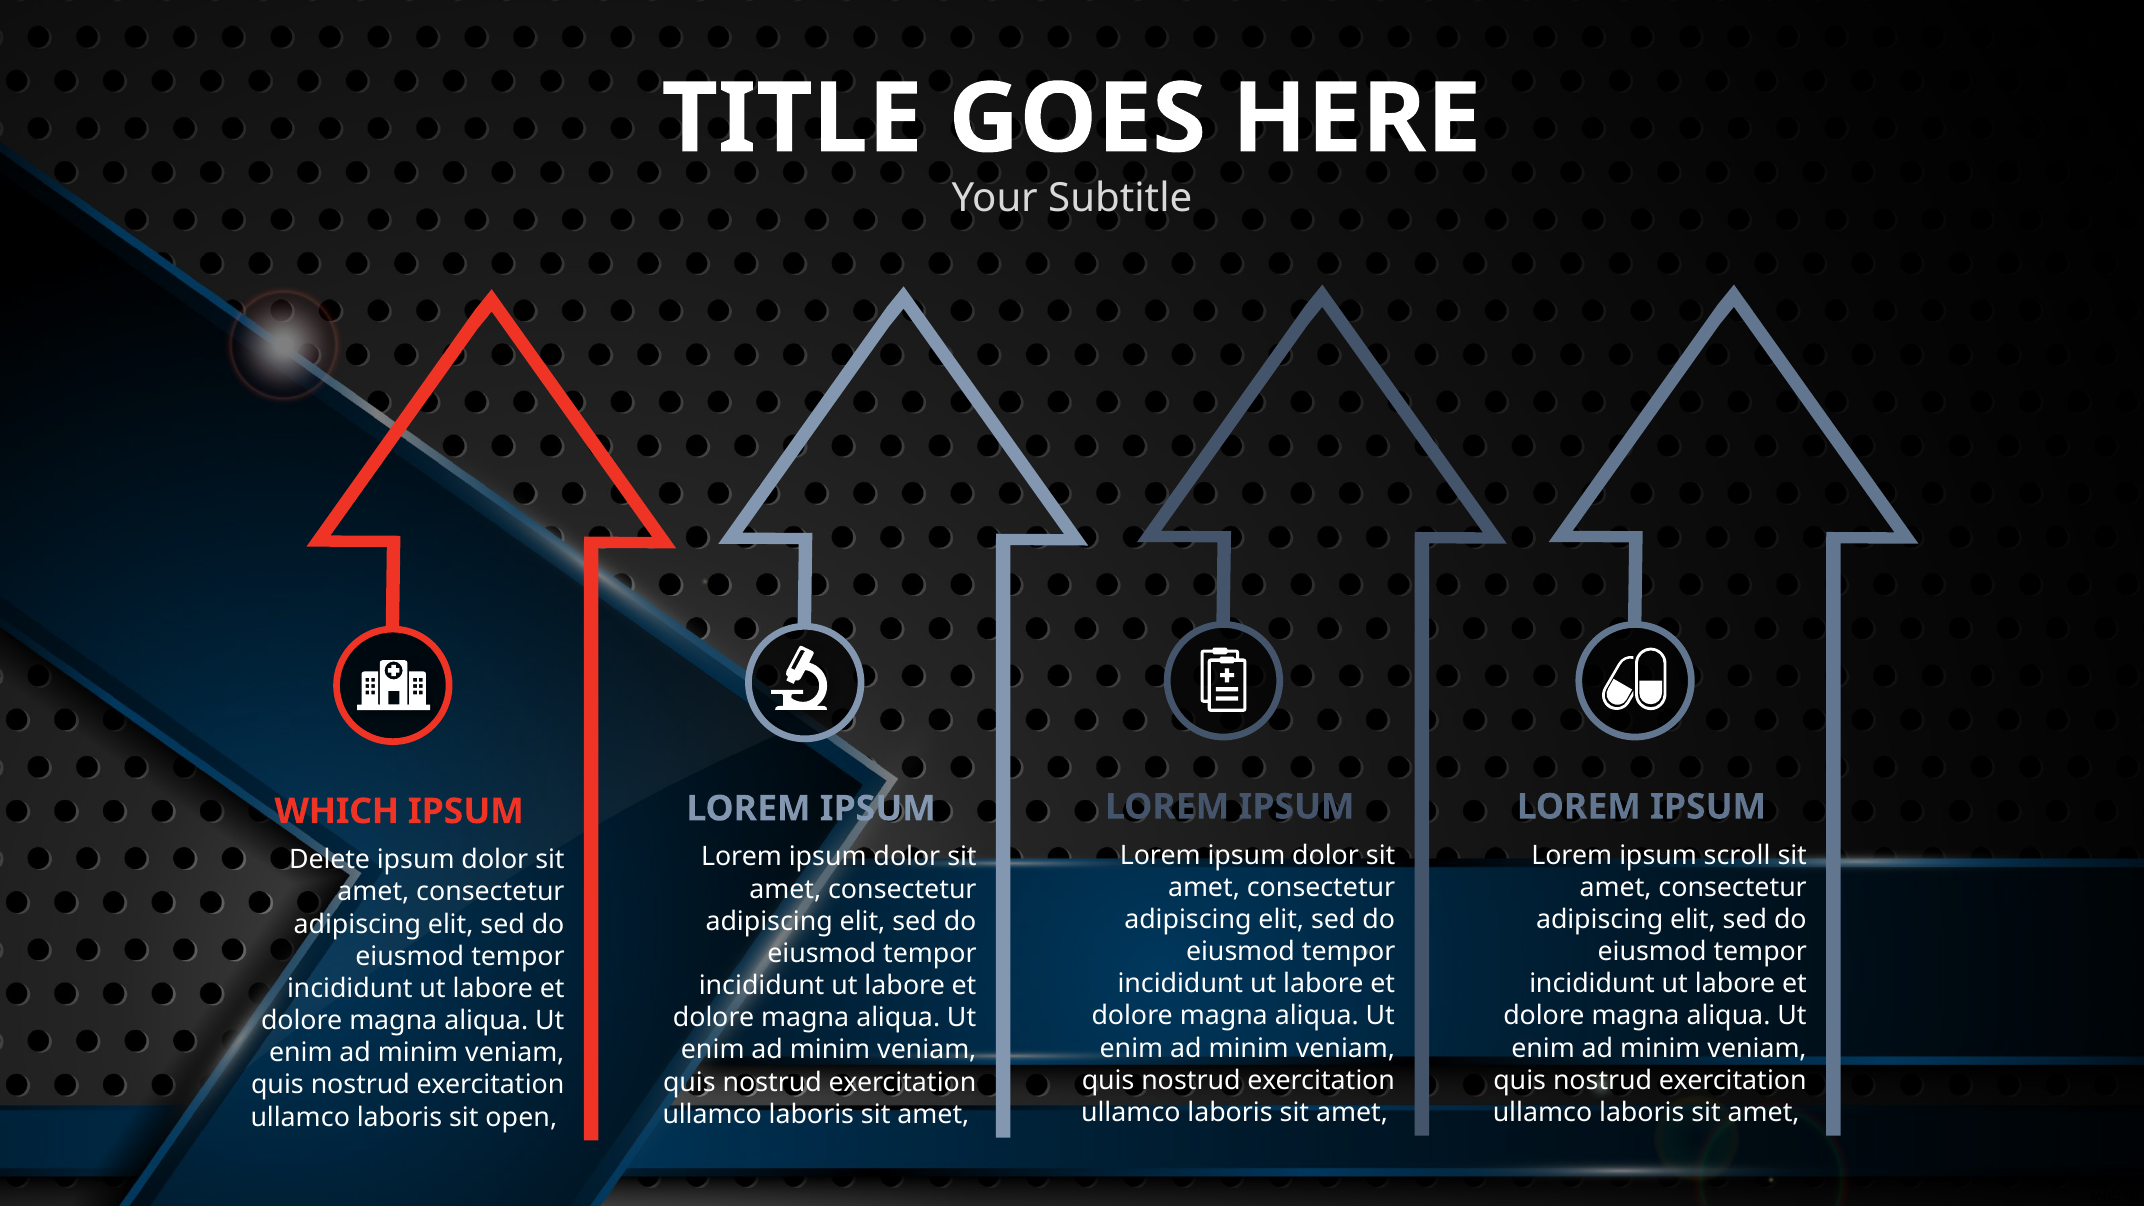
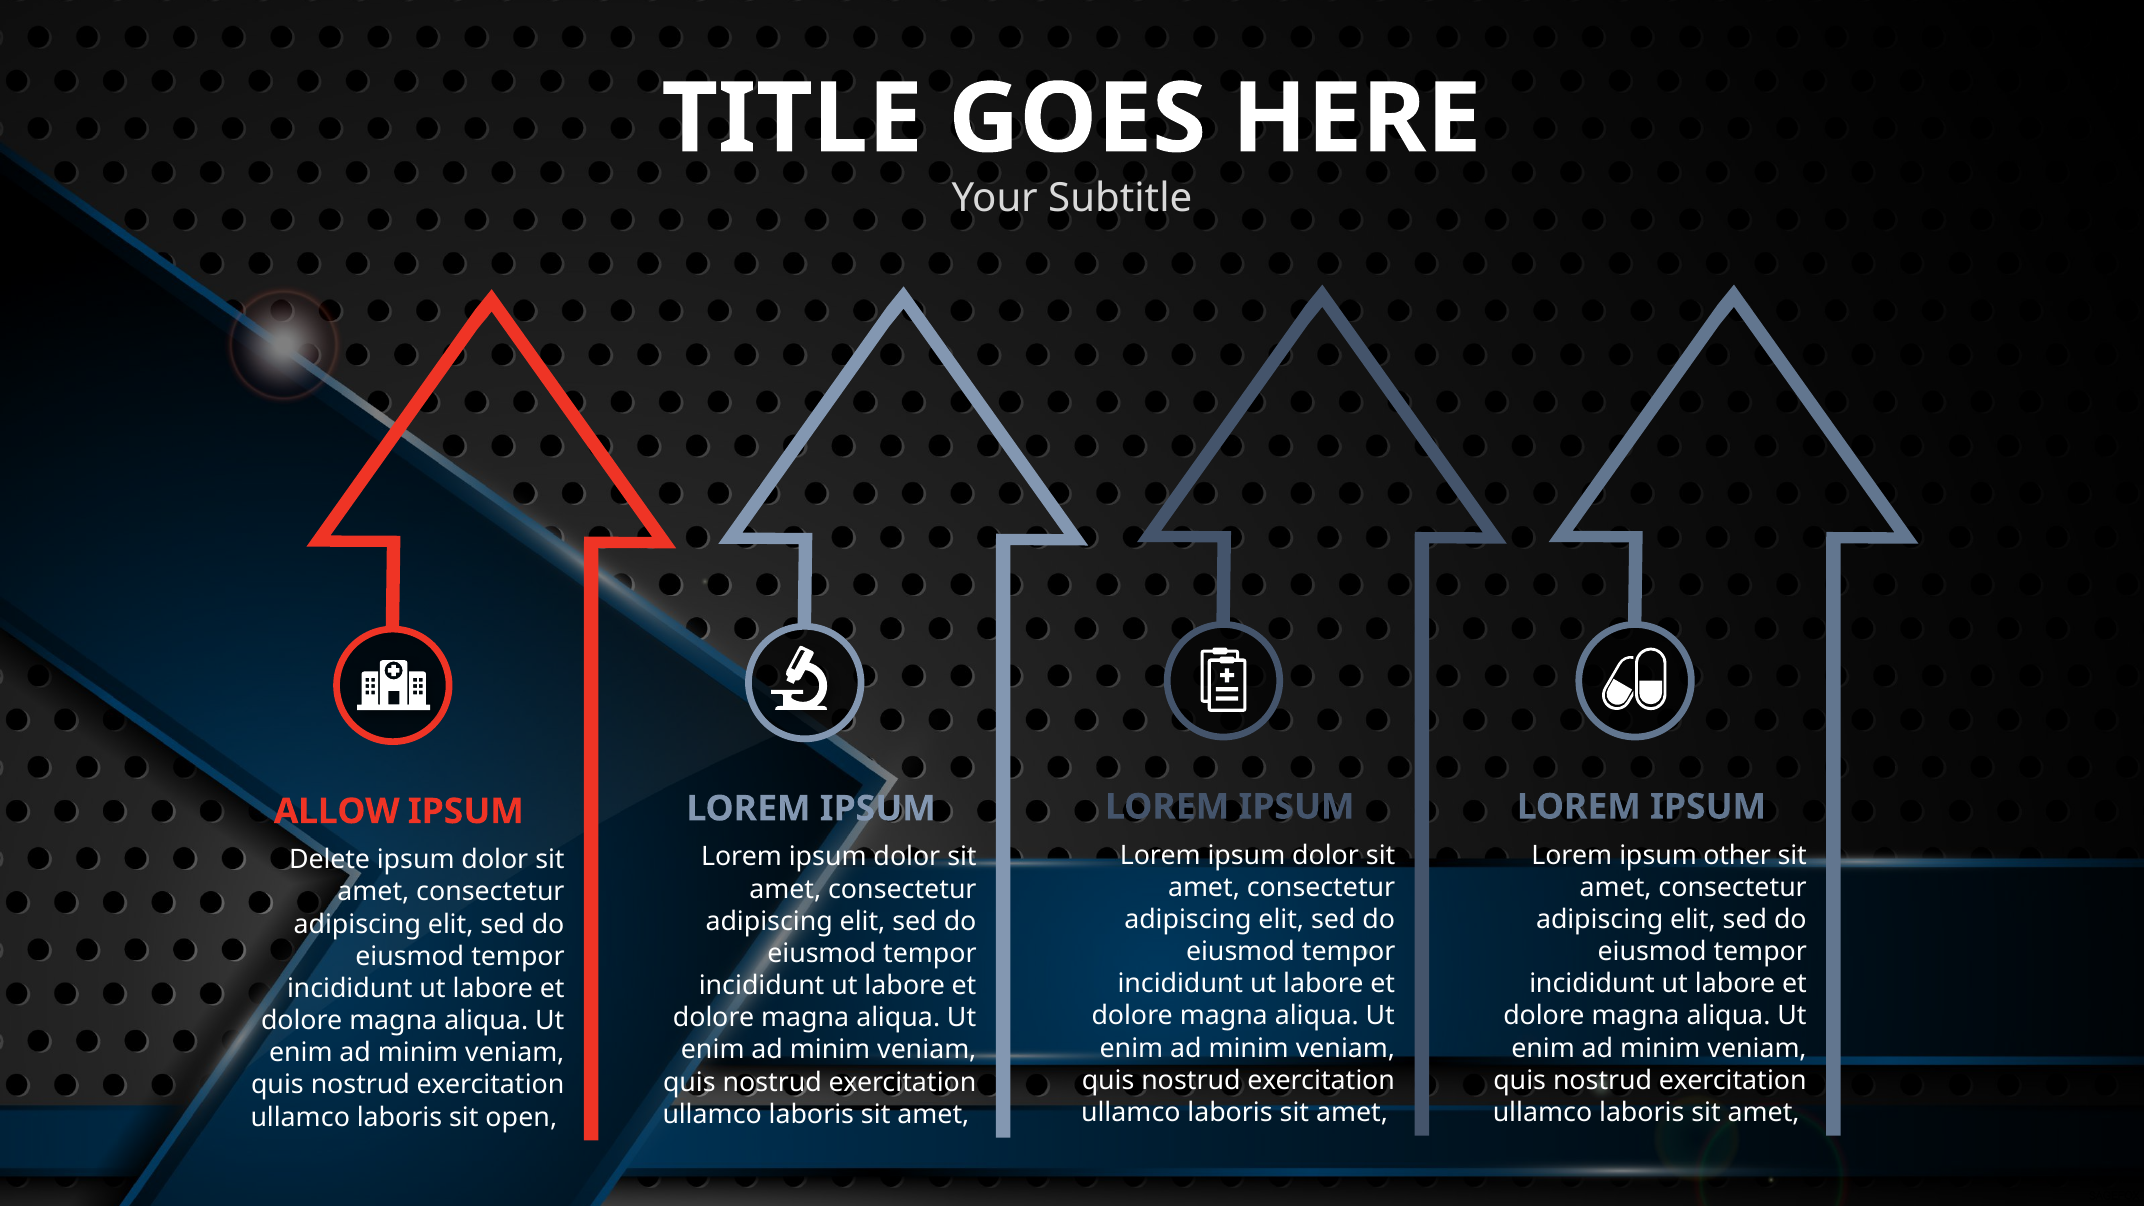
WHICH: WHICH -> ALLOW
scroll: scroll -> other
